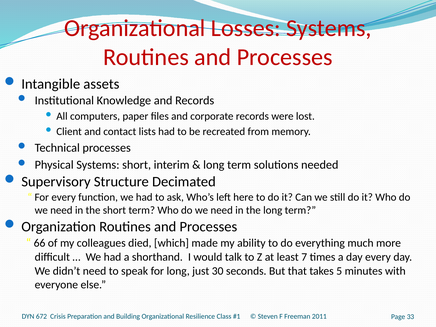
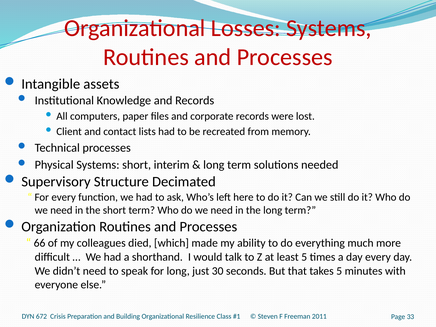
least 7: 7 -> 5
